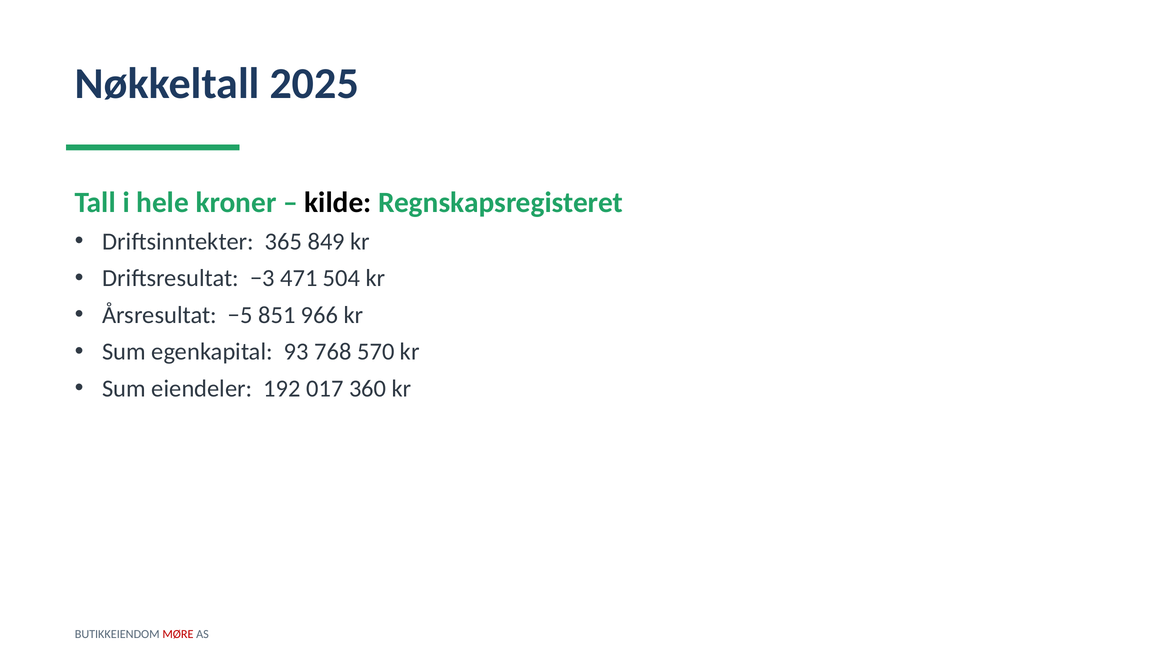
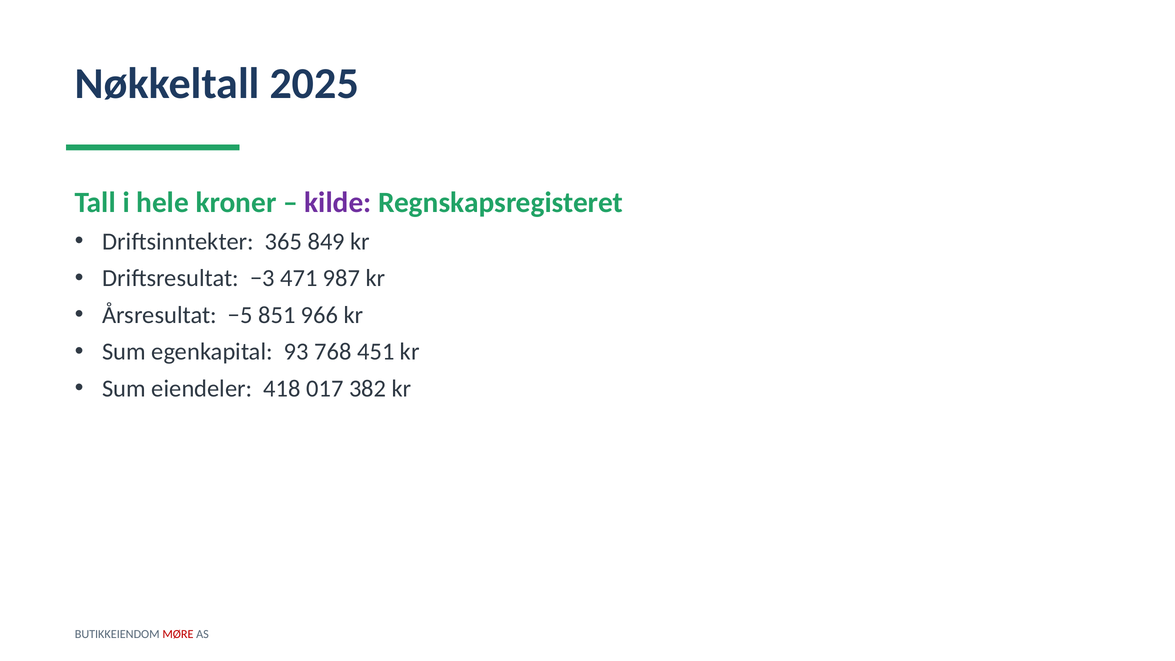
kilde colour: black -> purple
504: 504 -> 987
570: 570 -> 451
192: 192 -> 418
360: 360 -> 382
